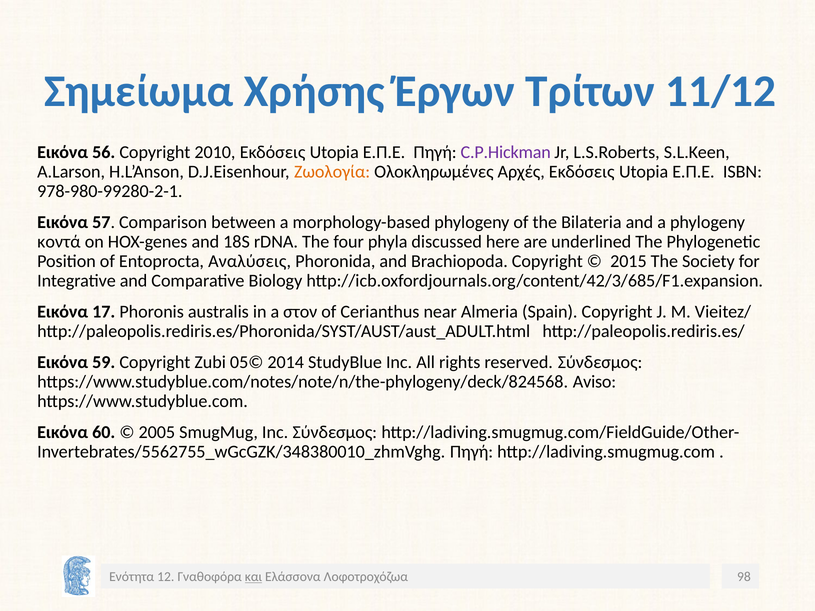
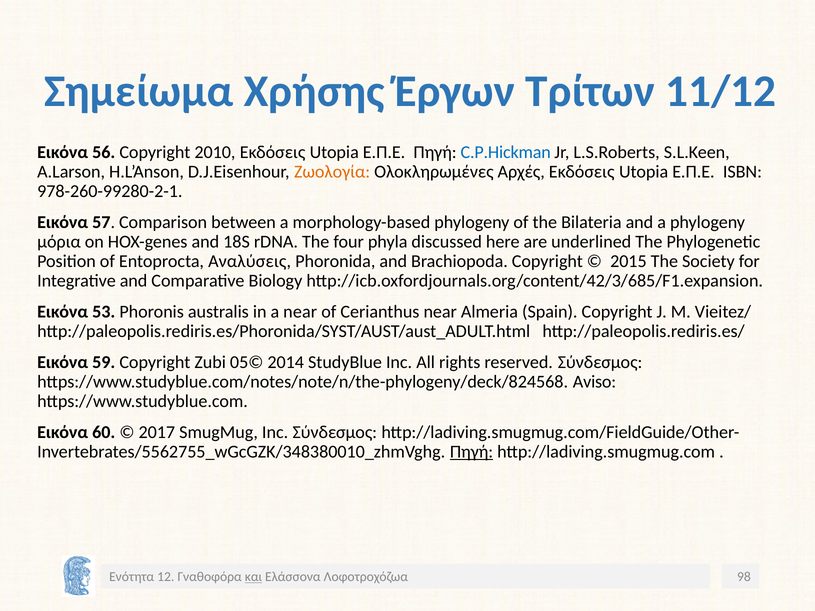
C.P.Hickman colour: purple -> blue
978-980-99280-2-1: 978-980-99280-2-1 -> 978-260-99280-2-1
κοντά: κοντά -> μόρια
17: 17 -> 53
a στον: στον -> near
2005: 2005 -> 2017
Πηγή at (472, 452) underline: none -> present
